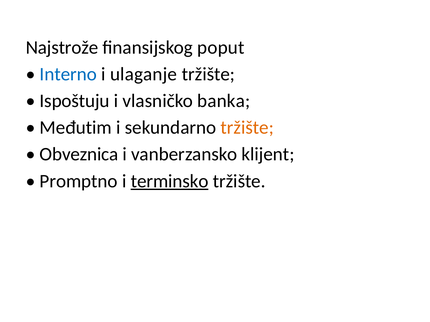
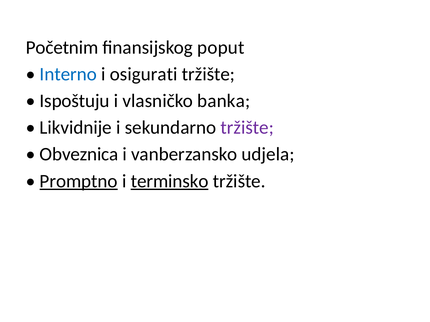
Najstrože: Najstrože -> Početnim
ulaganje: ulaganje -> osigurati
Međutim: Međutim -> Likvidnije
tržište at (247, 128) colour: orange -> purple
klijent: klijent -> udjela
Promptno underline: none -> present
